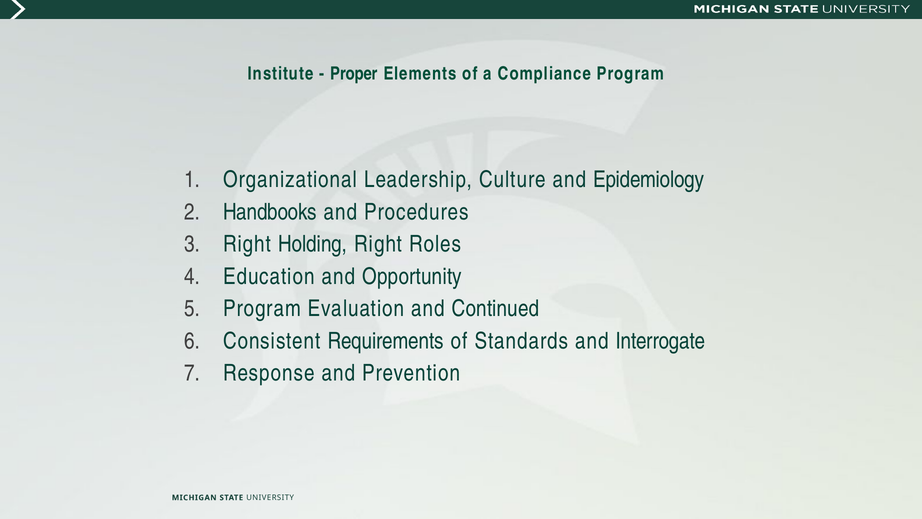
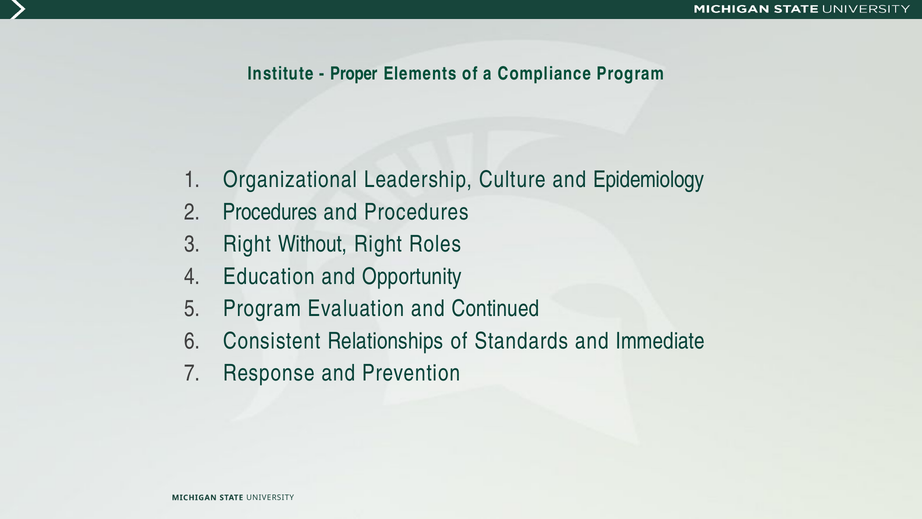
Handbooks at (270, 212): Handbooks -> Procedures
Holding: Holding -> Without
Requirements: Requirements -> Relationships
Interrogate: Interrogate -> Immediate
